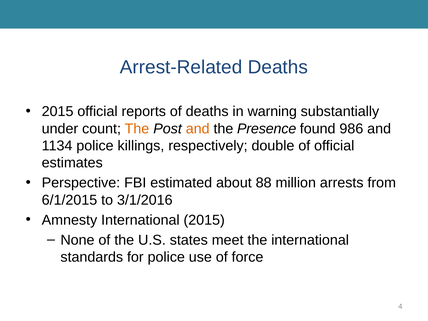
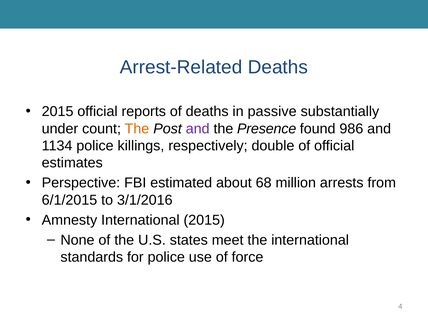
warning: warning -> passive
and at (198, 129) colour: orange -> purple
88: 88 -> 68
